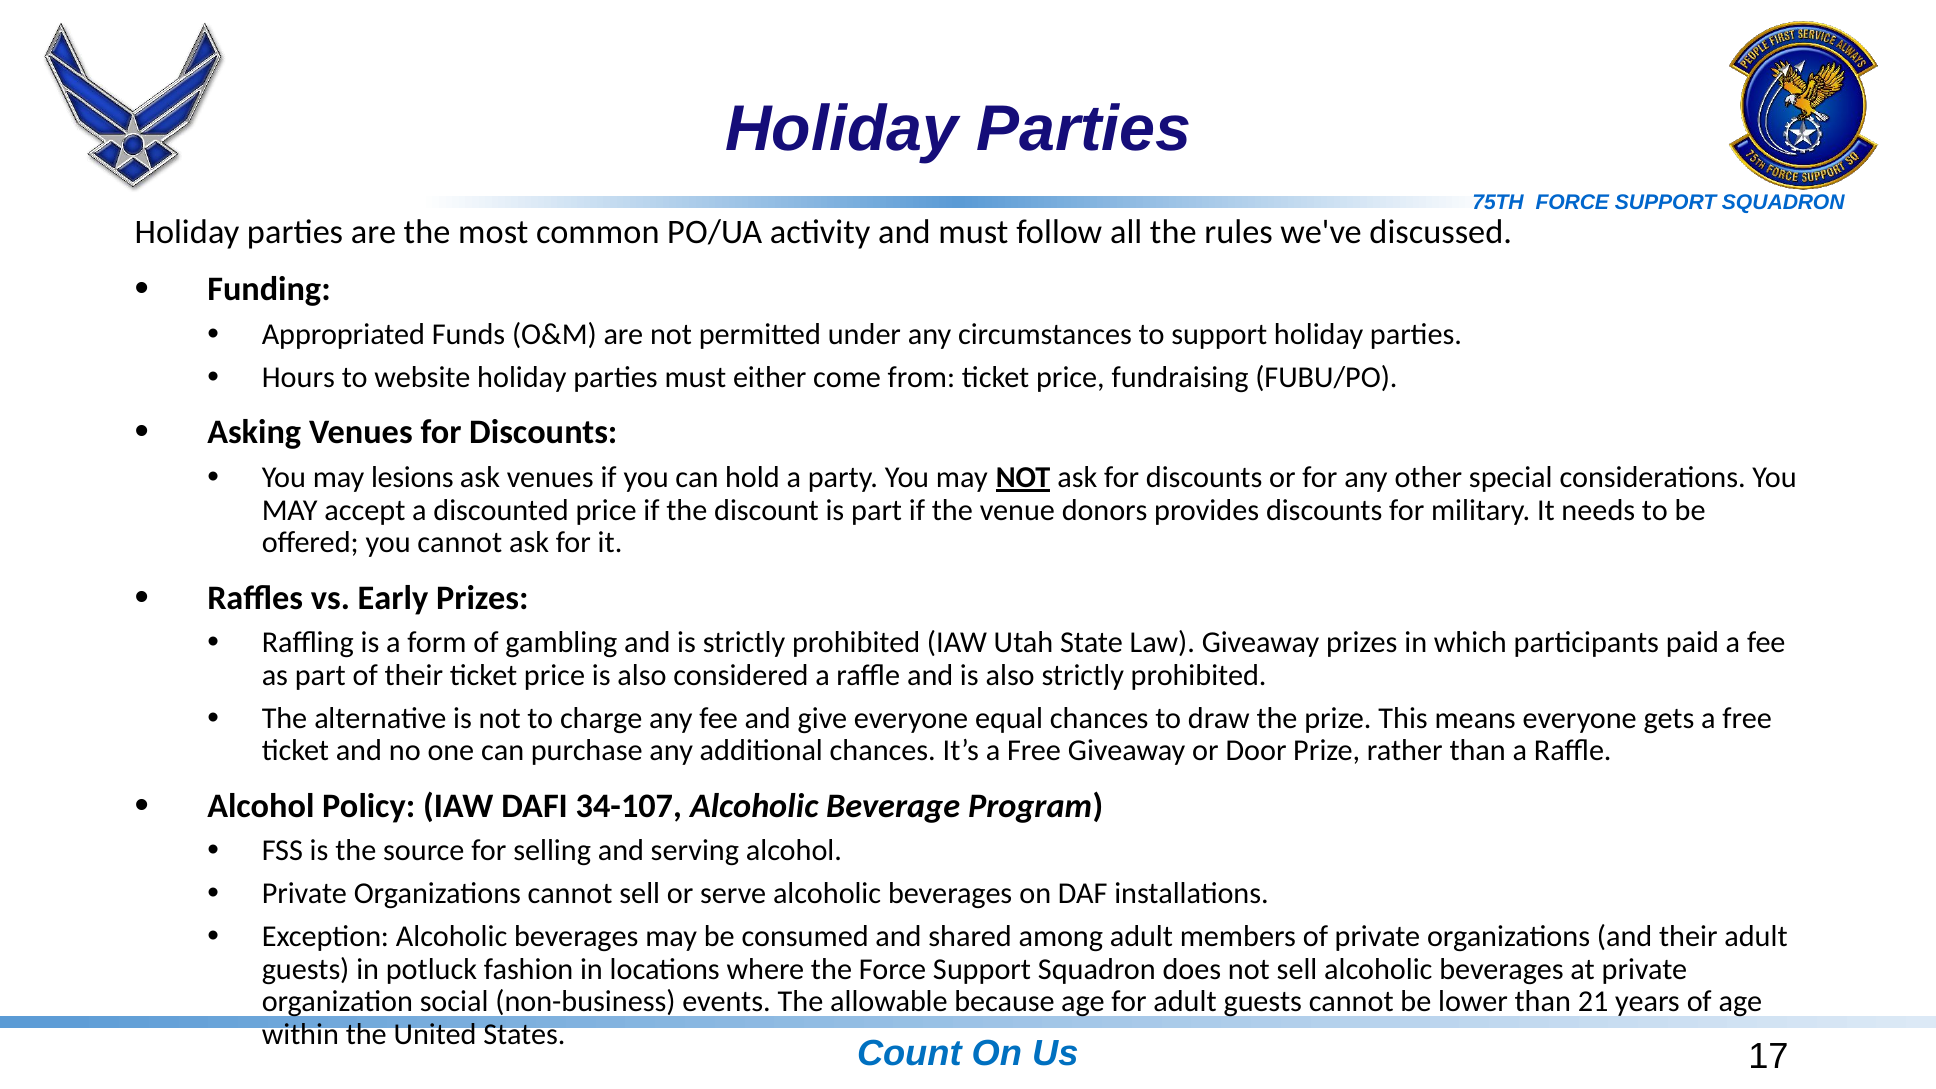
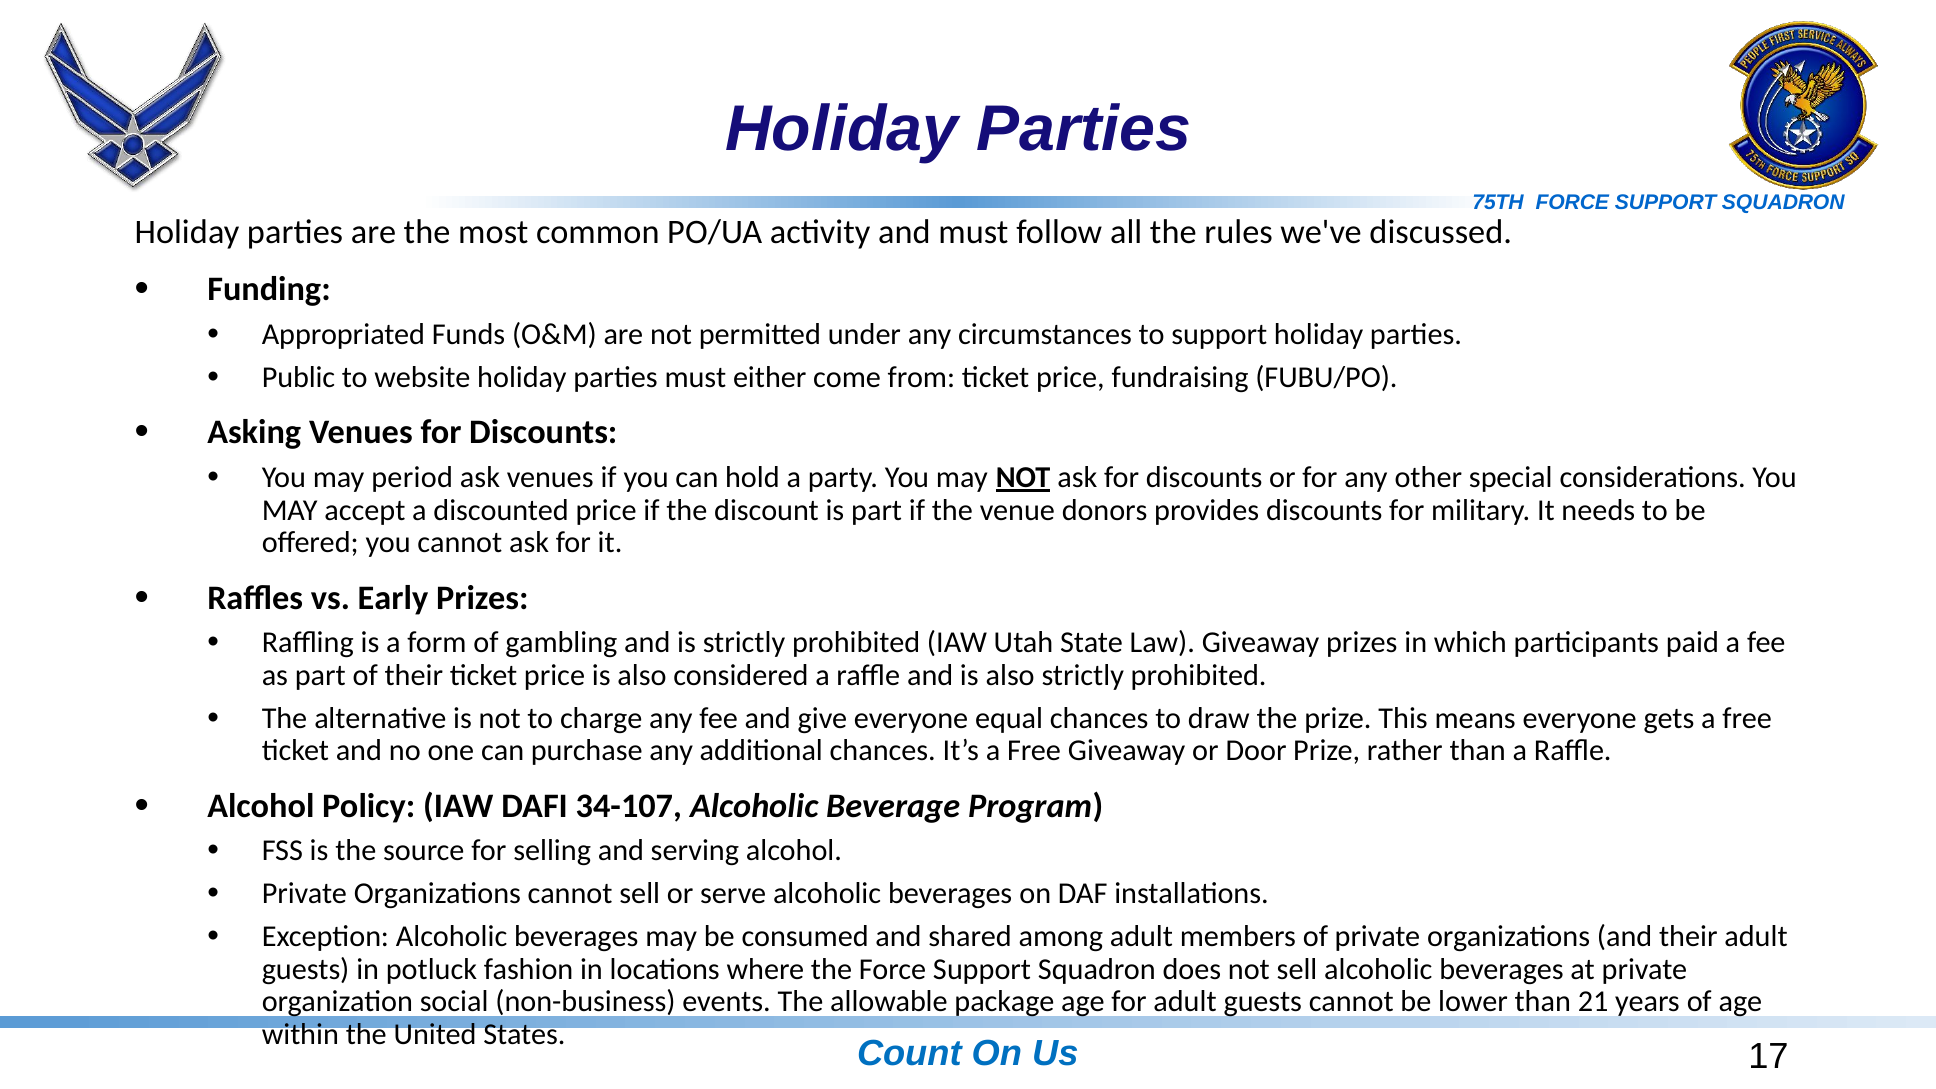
Hours: Hours -> Public
lesions: lesions -> period
because: because -> package
